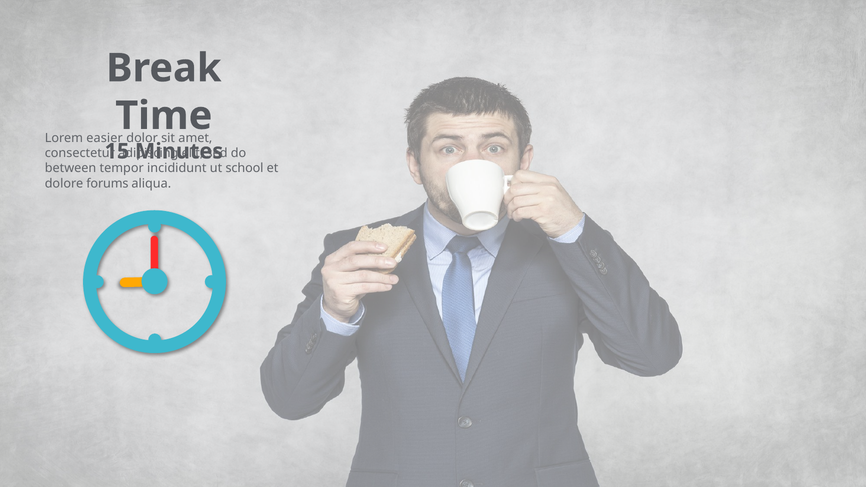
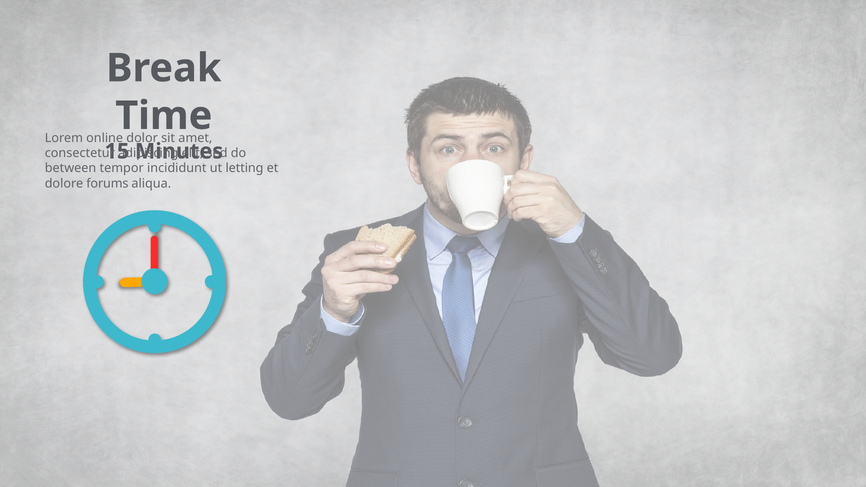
easier: easier -> online
school: school -> letting
